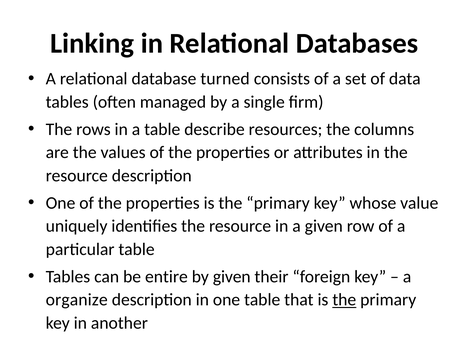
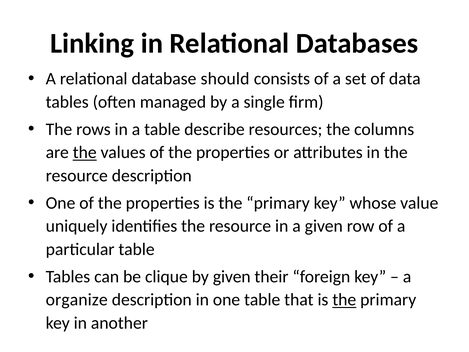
turned: turned -> should
the at (85, 152) underline: none -> present
entire: entire -> clique
